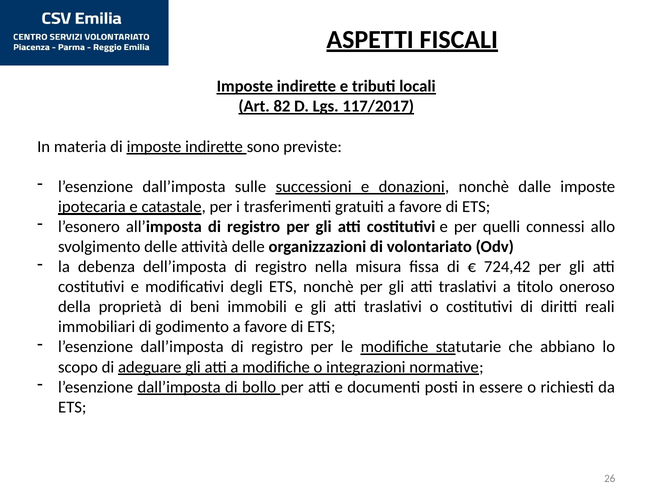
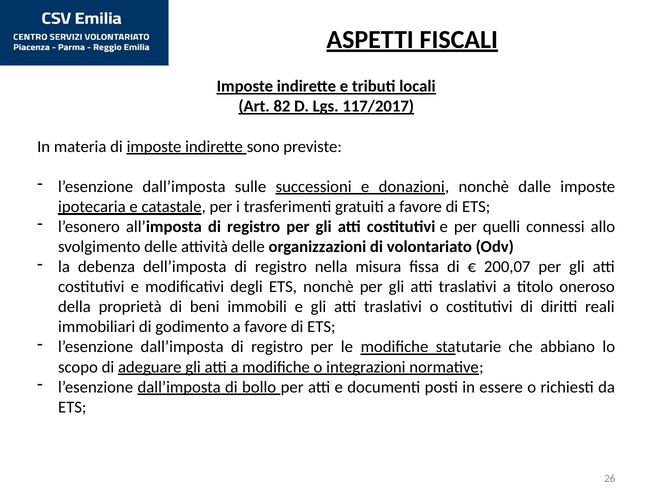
724,42: 724,42 -> 200,07
